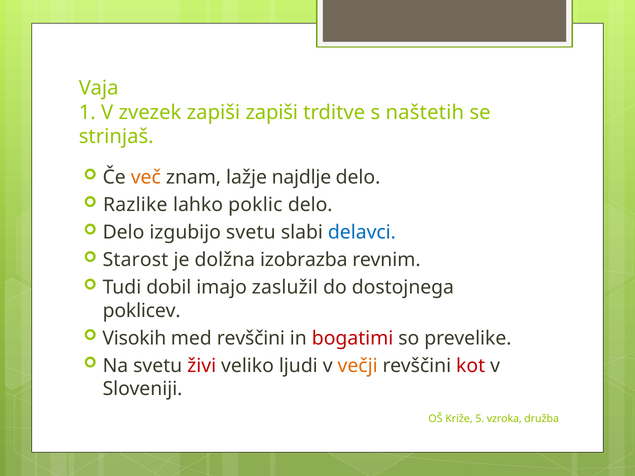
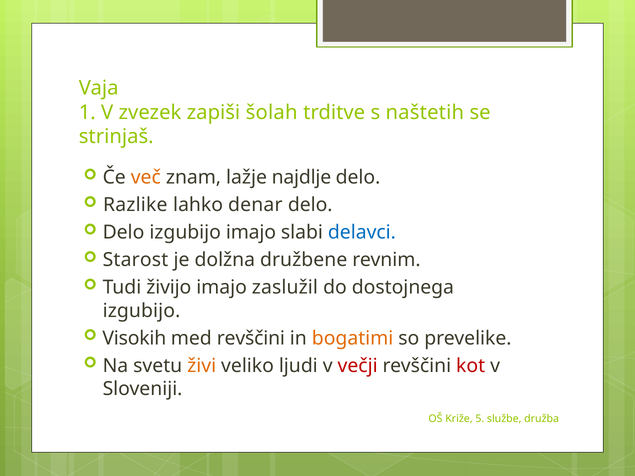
zapiši zapiši: zapiši -> šolah
poklic: poklic -> denar
izgubijo svetu: svetu -> imajo
izobrazba: izobrazba -> družbene
dobil: dobil -> živijo
poklicev at (142, 311): poklicev -> izgubijo
bogatimi colour: red -> orange
živi colour: red -> orange
večji colour: orange -> red
vzroka: vzroka -> službe
